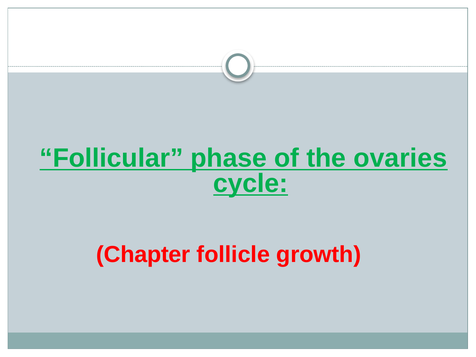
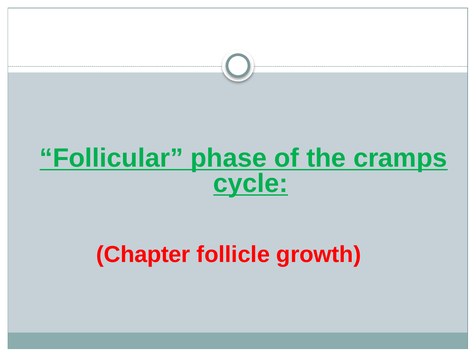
ovaries: ovaries -> cramps
